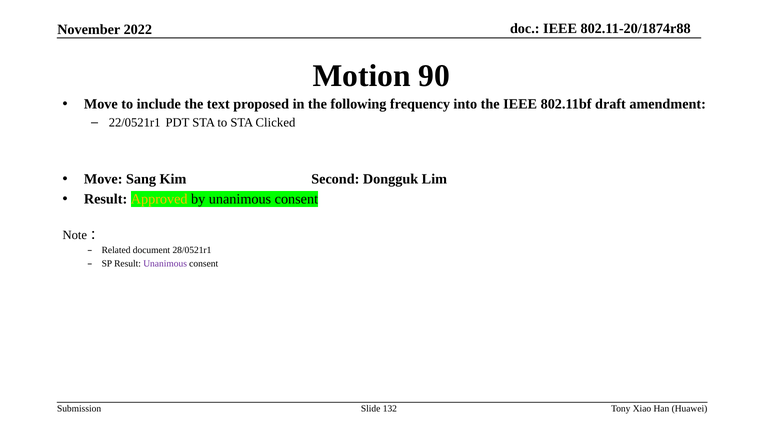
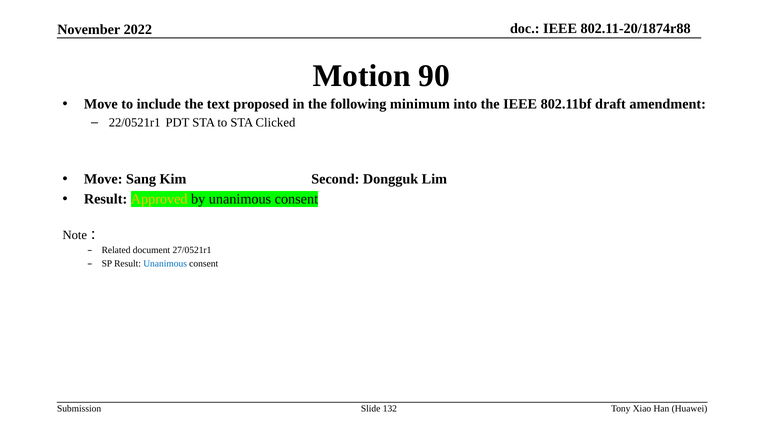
frequency: frequency -> minimum
28/0521r1: 28/0521r1 -> 27/0521r1
Unanimous at (165, 264) colour: purple -> blue
